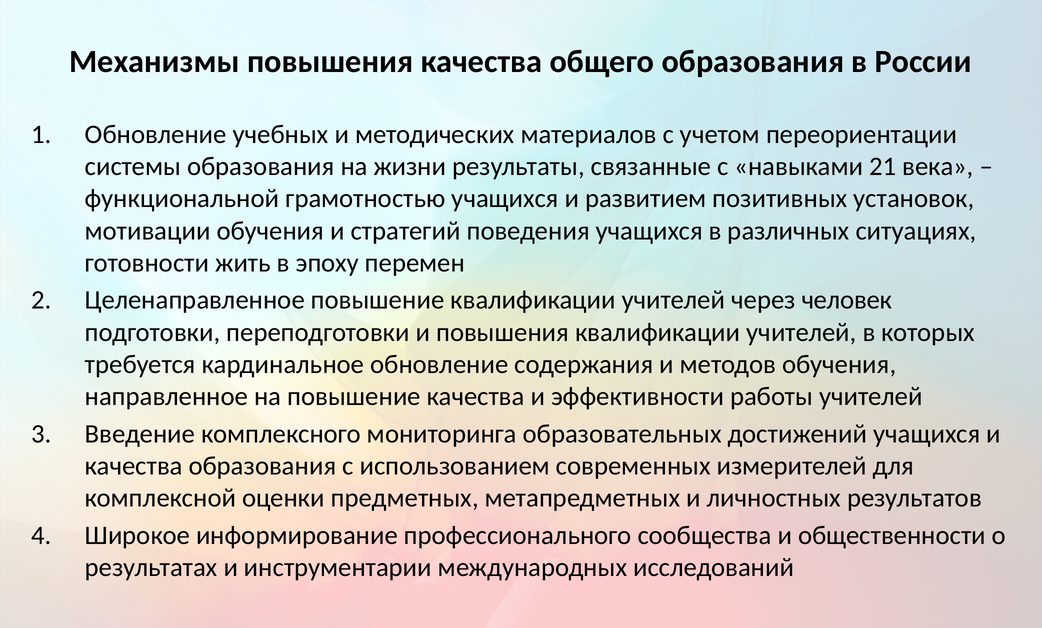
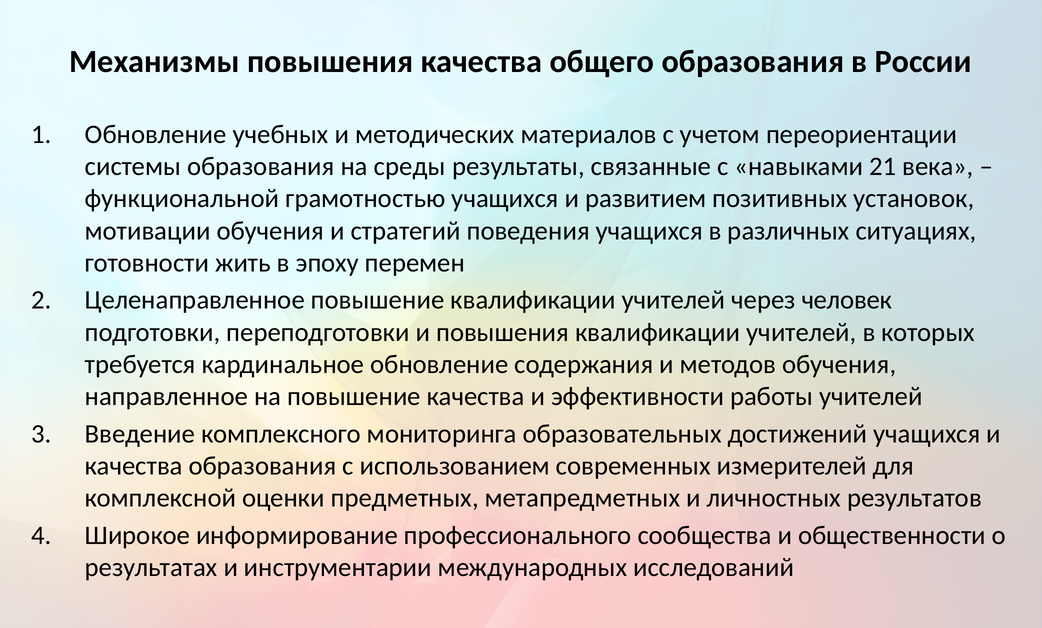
жизни: жизни -> среды
